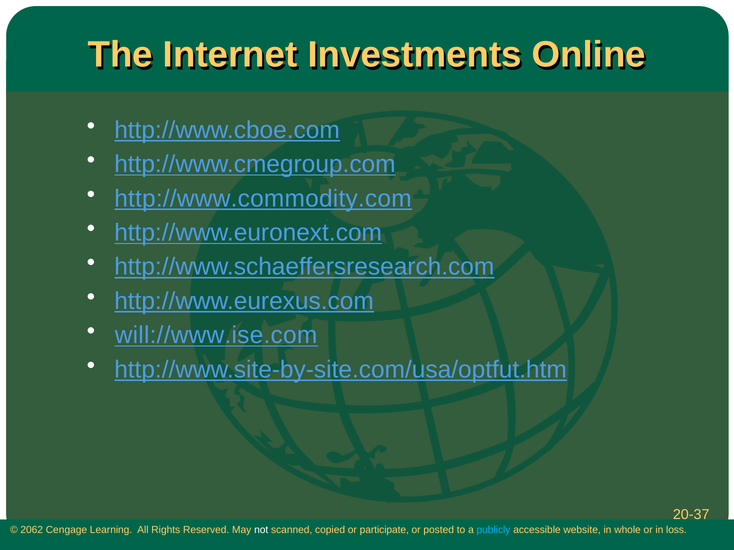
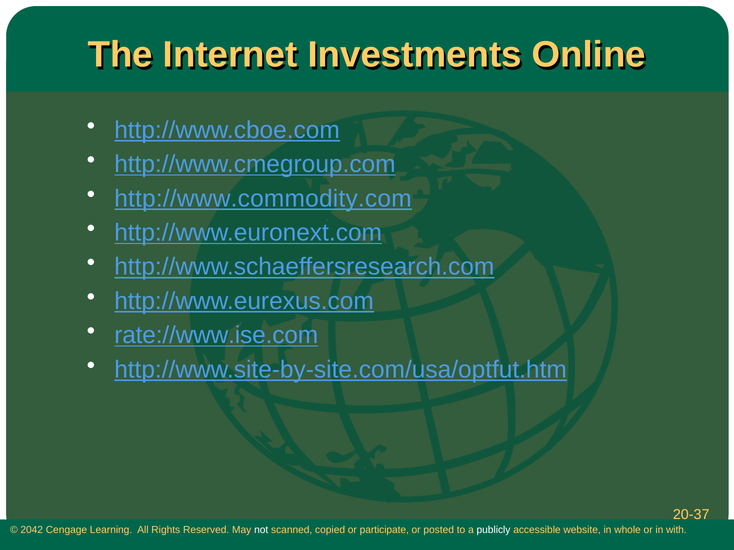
will://www.ise.com: will://www.ise.com -> rate://www.ise.com
2062: 2062 -> 2042
publicly colour: light blue -> white
loss: loss -> with
